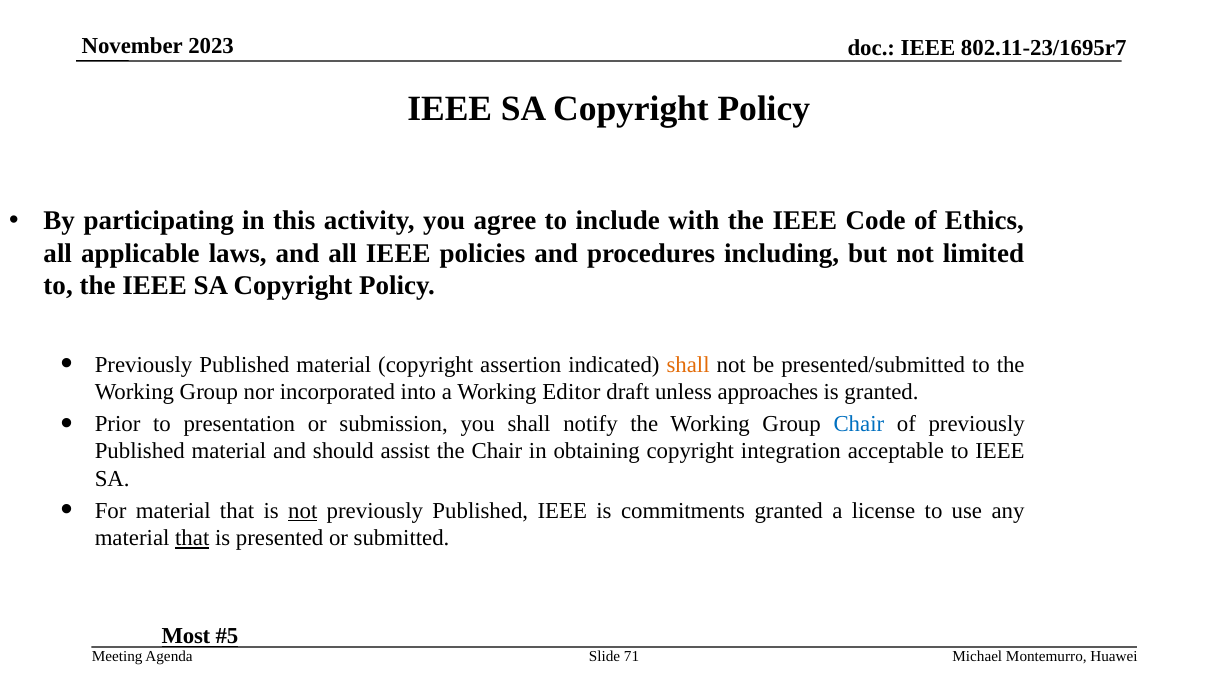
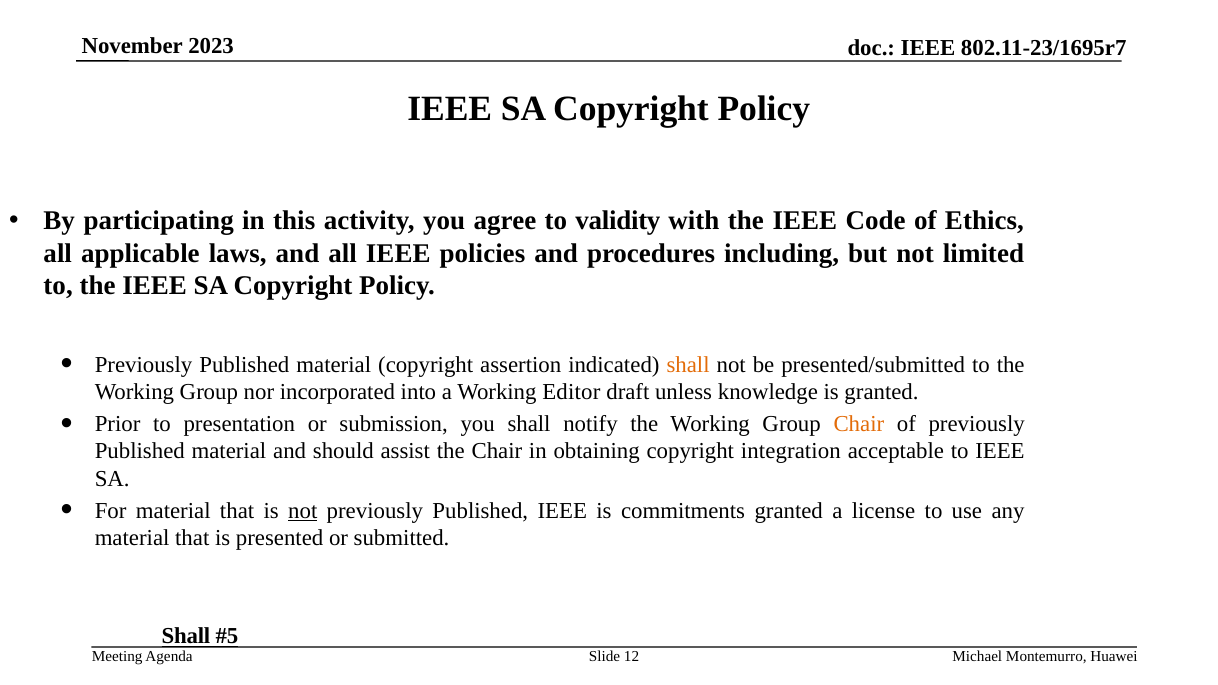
include: include -> validity
approaches: approaches -> knowledge
Chair at (859, 424) colour: blue -> orange
that at (192, 538) underline: present -> none
Most at (186, 636): Most -> Shall
71: 71 -> 12
